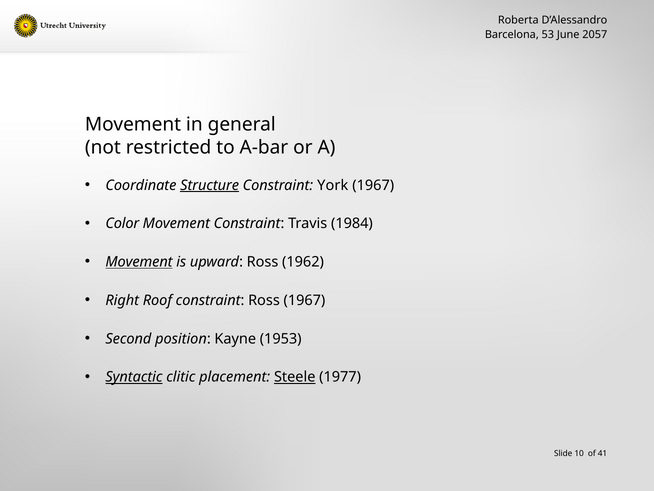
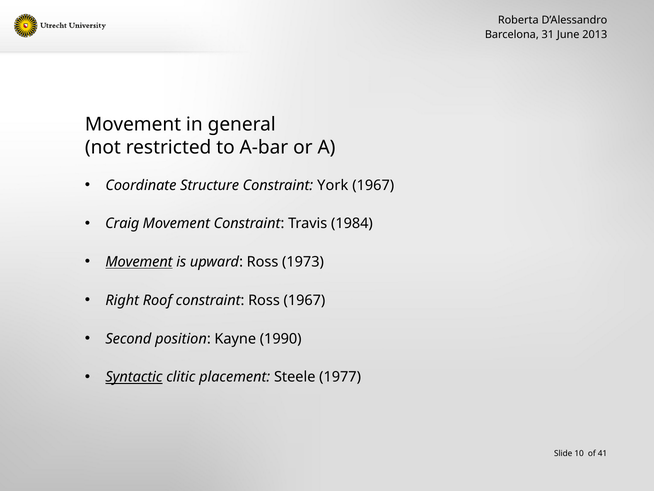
53: 53 -> 31
2057: 2057 -> 2013
Structure underline: present -> none
Color: Color -> Craig
1962: 1962 -> 1973
1953: 1953 -> 1990
Steele underline: present -> none
